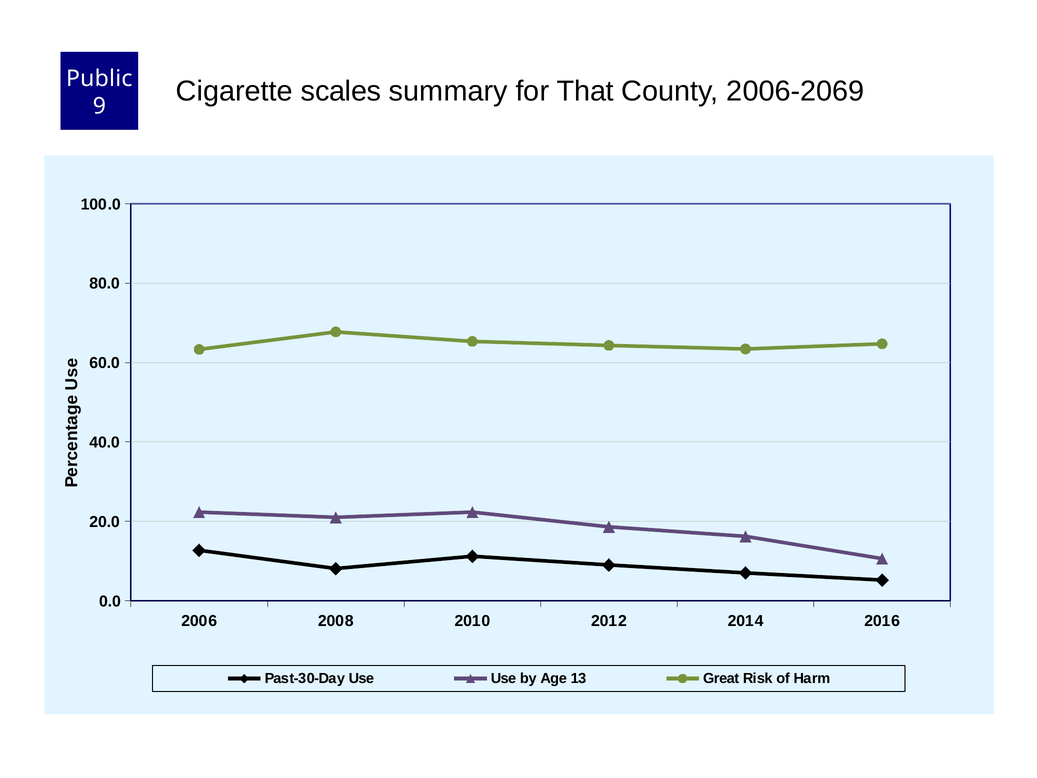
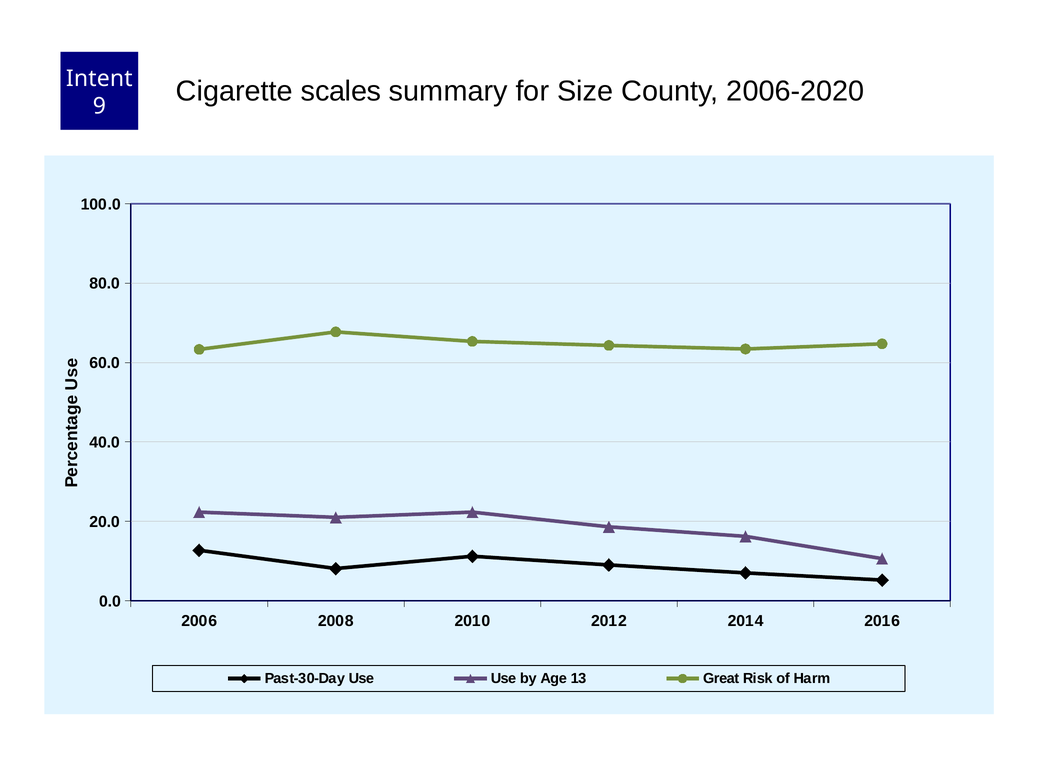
Public: Public -> Intent
That: That -> Size
2006-2069: 2006-2069 -> 2006-2020
